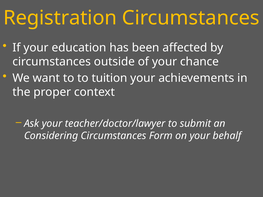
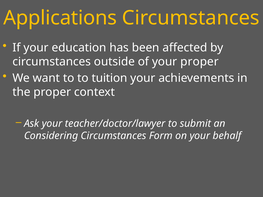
Registration: Registration -> Applications
your chance: chance -> proper
